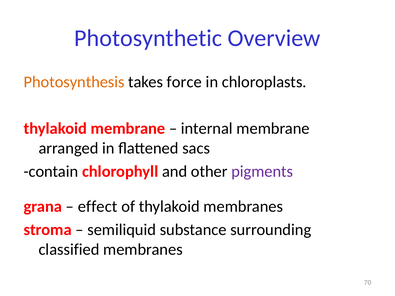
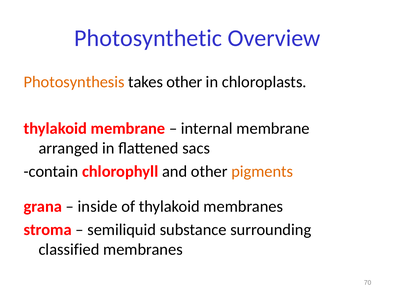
takes force: force -> other
pigments colour: purple -> orange
effect: effect -> inside
